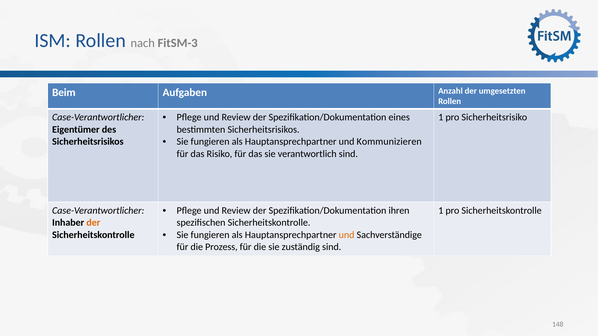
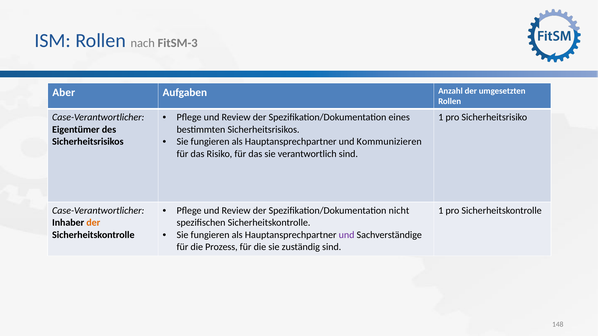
Beim: Beim -> Aber
ihren: ihren -> nicht
und at (347, 235) colour: orange -> purple
